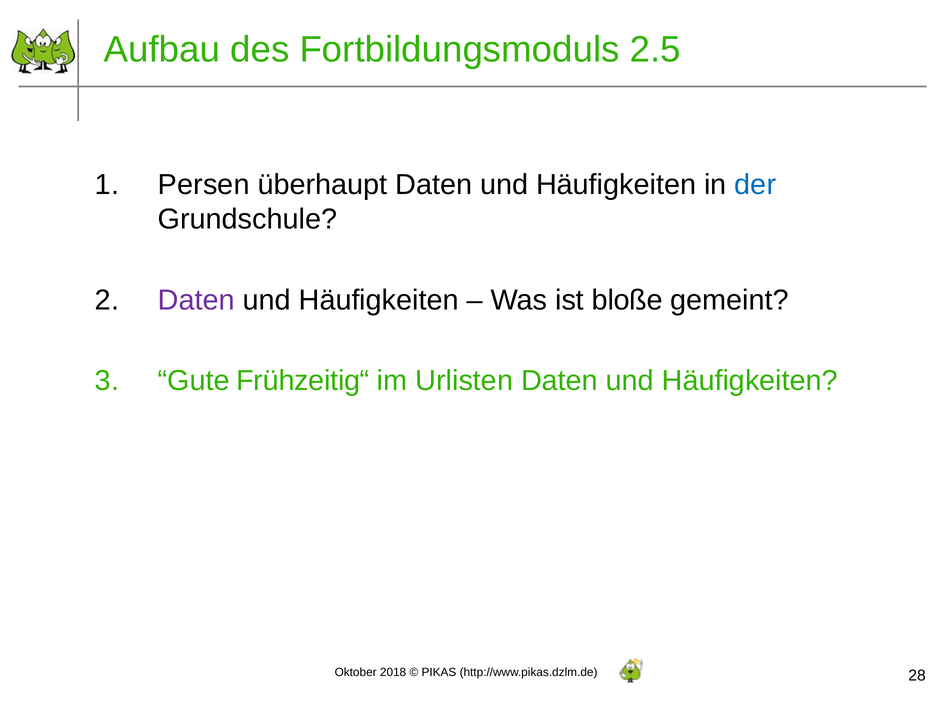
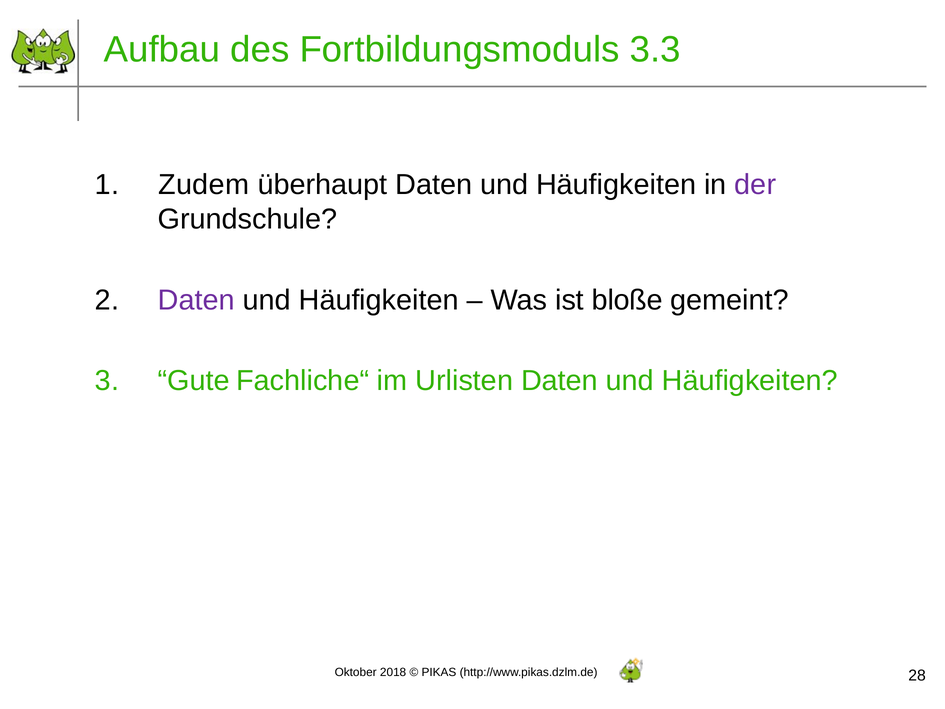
2.5: 2.5 -> 3.3
Persen: Persen -> Zudem
der colour: blue -> purple
Frühzeitig“: Frühzeitig“ -> Fachliche“
